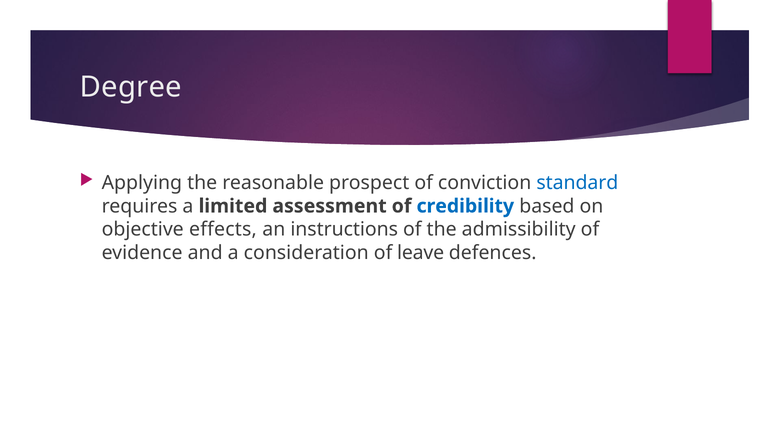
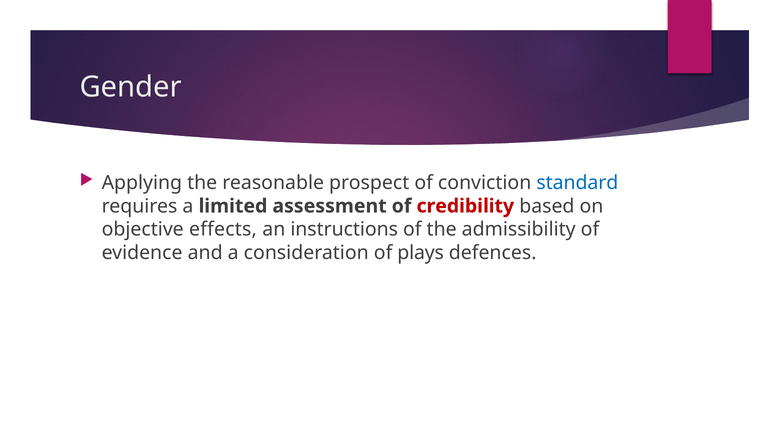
Degree: Degree -> Gender
credibility colour: blue -> red
leave: leave -> plays
